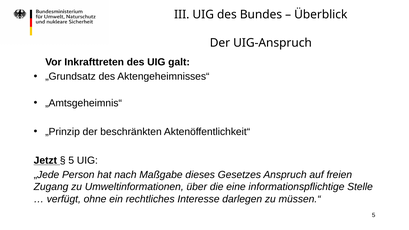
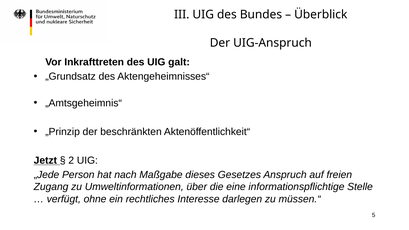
5 at (71, 160): 5 -> 2
